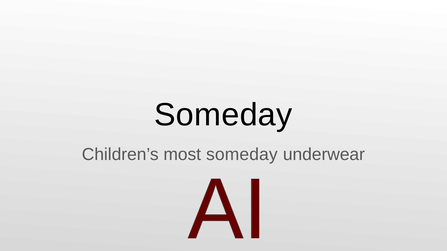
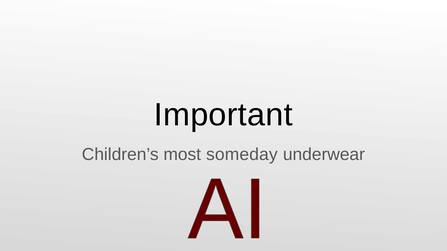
Someday at (223, 115): Someday -> Important
